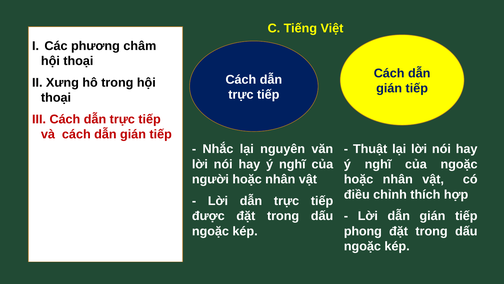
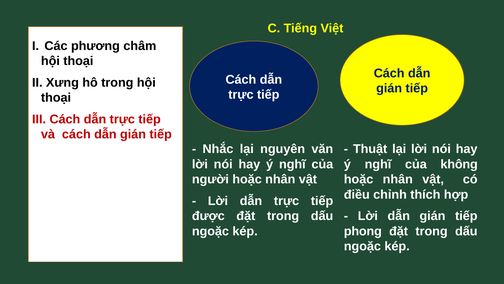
của ngoặc: ngoặc -> không
